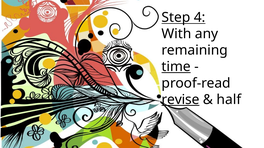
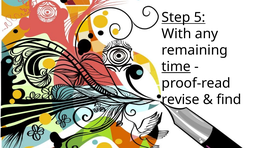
4: 4 -> 5
revise underline: present -> none
half: half -> find
